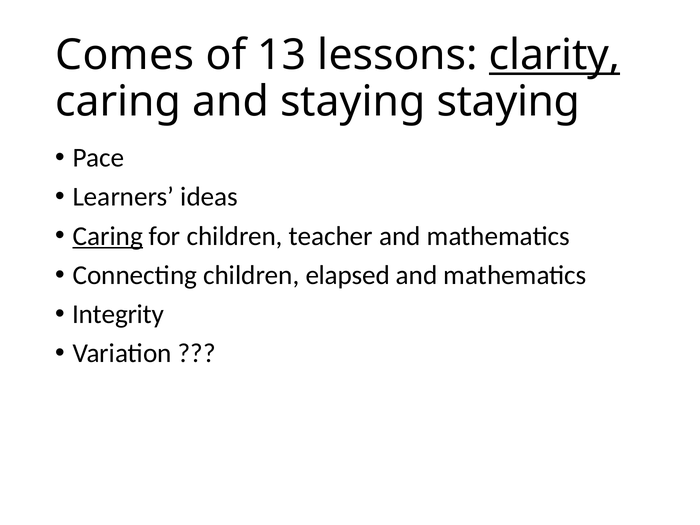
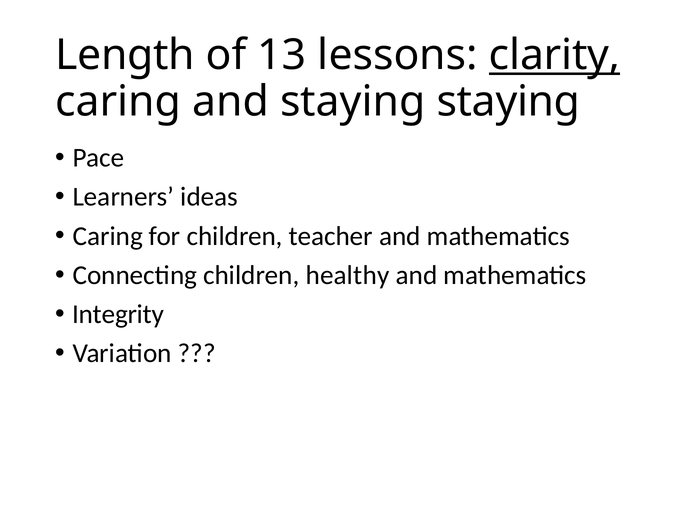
Comes: Comes -> Length
Caring at (108, 236) underline: present -> none
elapsed: elapsed -> healthy
